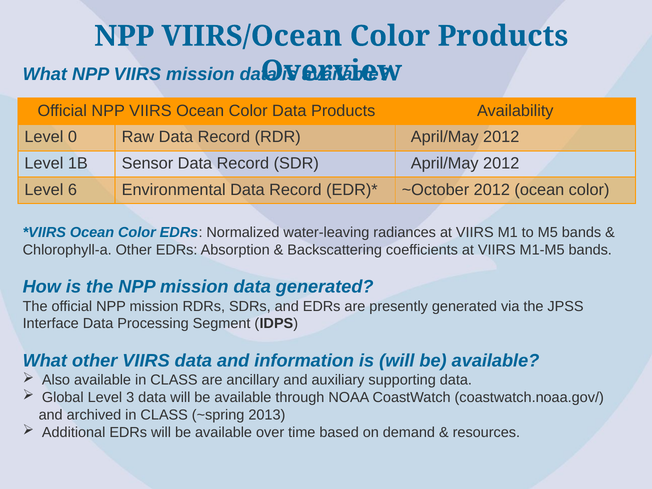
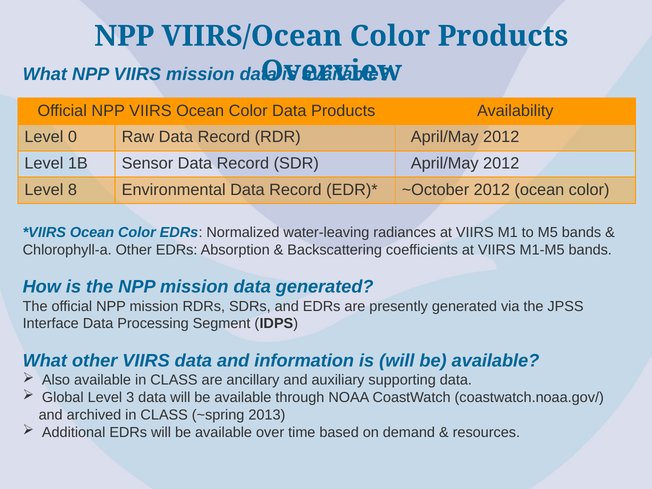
6: 6 -> 8
